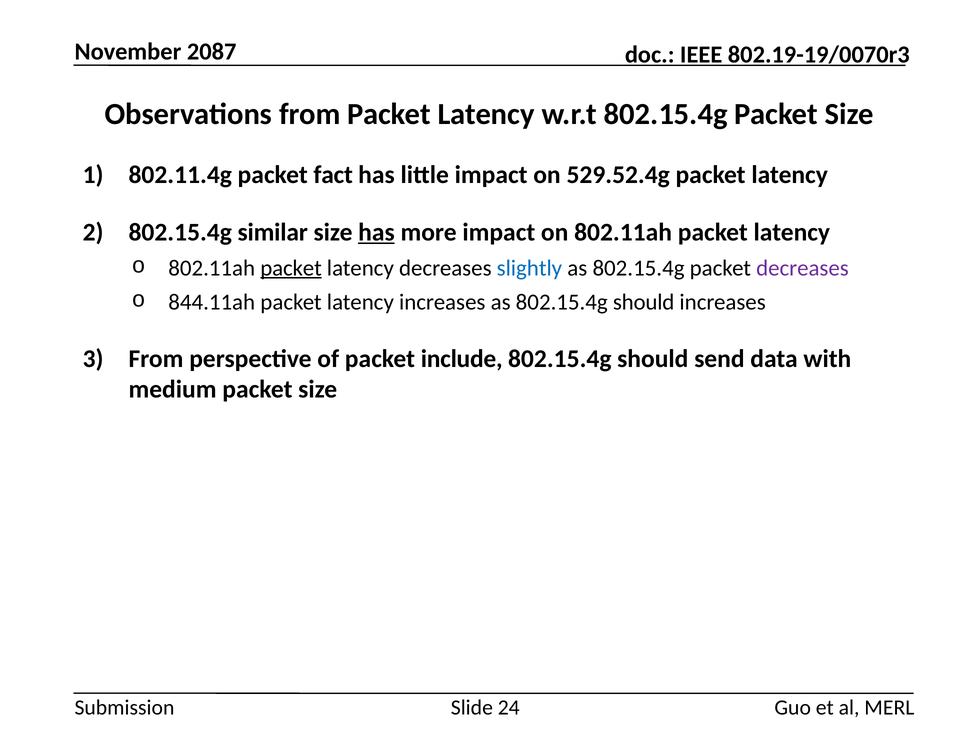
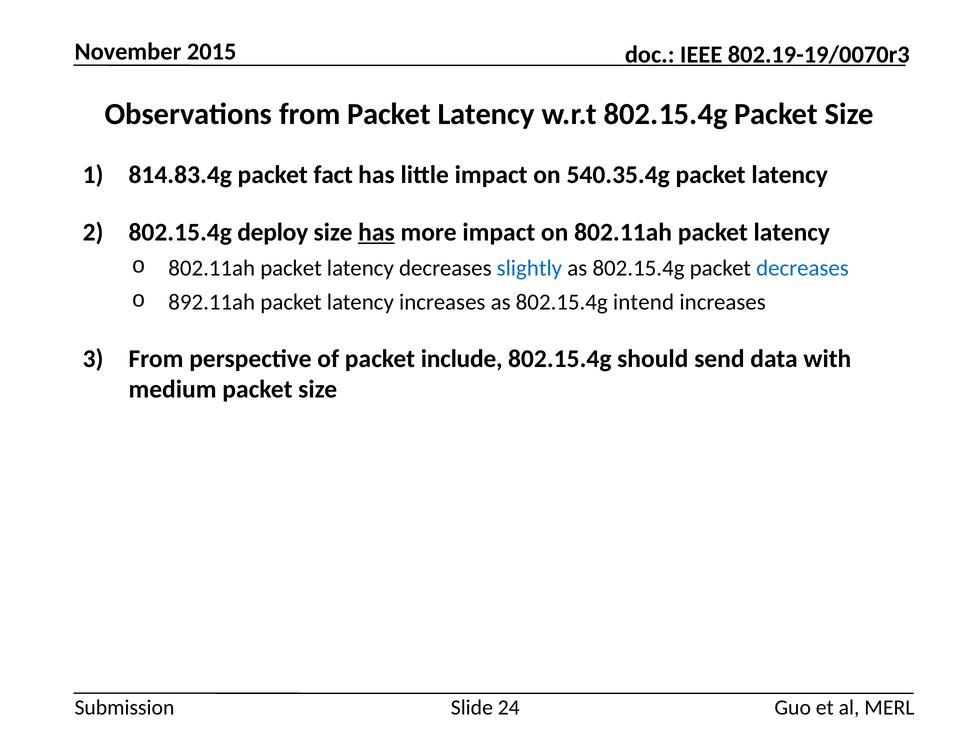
2087: 2087 -> 2015
802.11.4g: 802.11.4g -> 814.83.4g
529.52.4g: 529.52.4g -> 540.35.4g
similar: similar -> deploy
packet at (291, 268) underline: present -> none
decreases at (802, 268) colour: purple -> blue
844.11ah: 844.11ah -> 892.11ah
as 802.15.4g should: should -> intend
